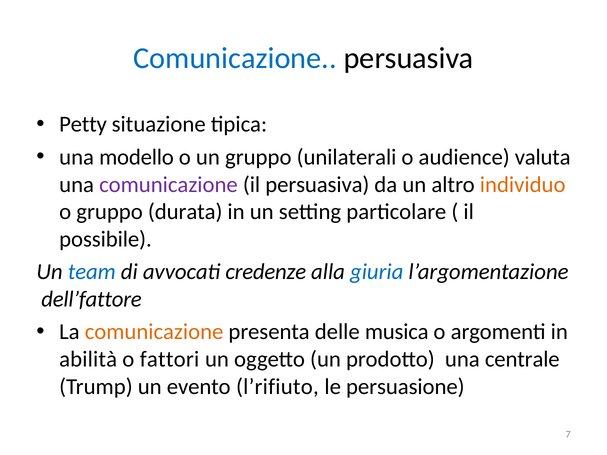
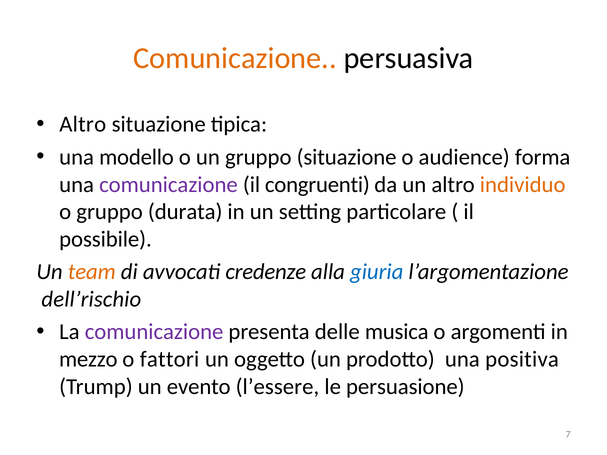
Comunicazione at (235, 58) colour: blue -> orange
Petty at (83, 125): Petty -> Altro
gruppo unilaterali: unilaterali -> situazione
valuta: valuta -> forma
il persuasiva: persuasiva -> congruenti
team colour: blue -> orange
dell’fattore: dell’fattore -> dell’rischio
comunicazione at (154, 332) colour: orange -> purple
abilità: abilità -> mezzo
centrale: centrale -> positiva
l’rifiuto: l’rifiuto -> l’essere
